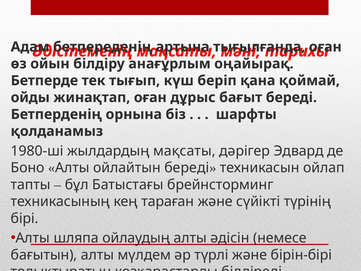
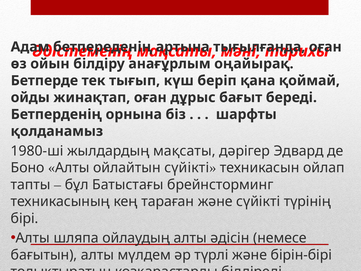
ойлайтын береді: береді -> сүйікті
